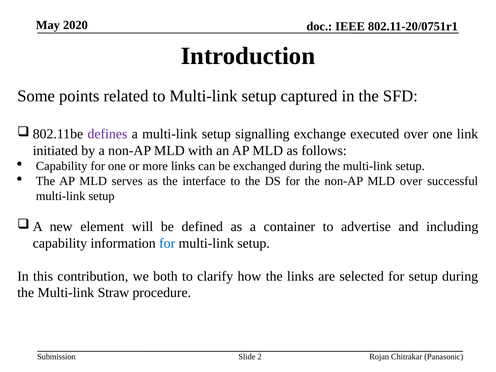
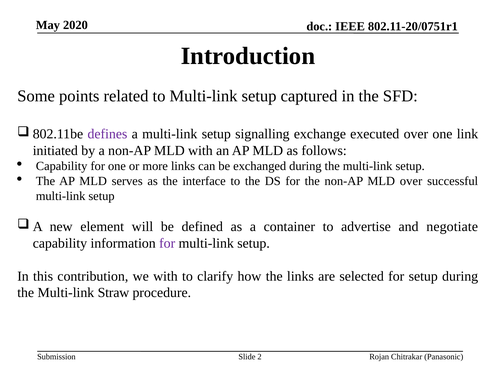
including: including -> negotiate
for at (167, 243) colour: blue -> purple
we both: both -> with
